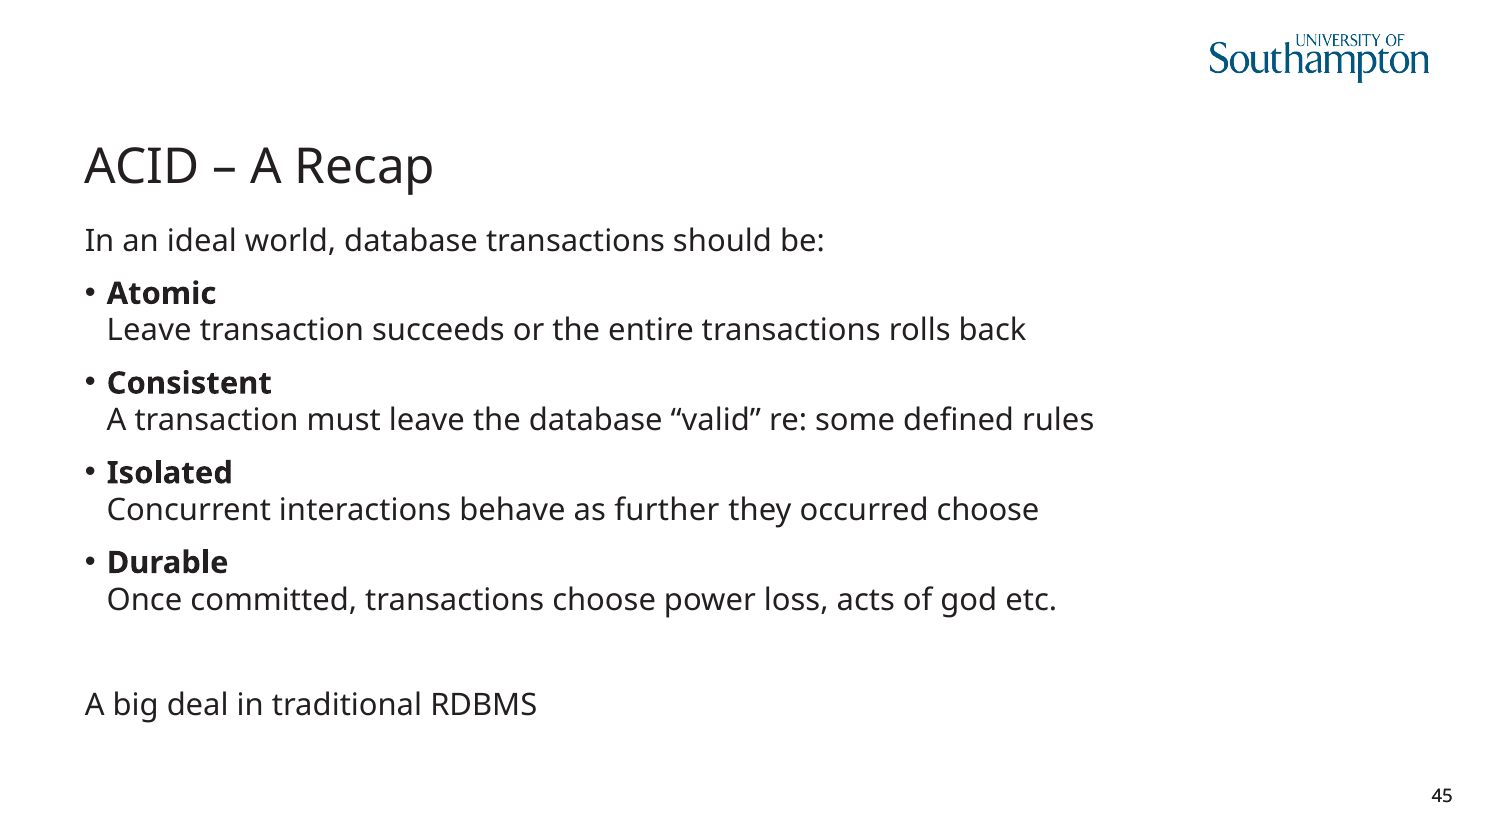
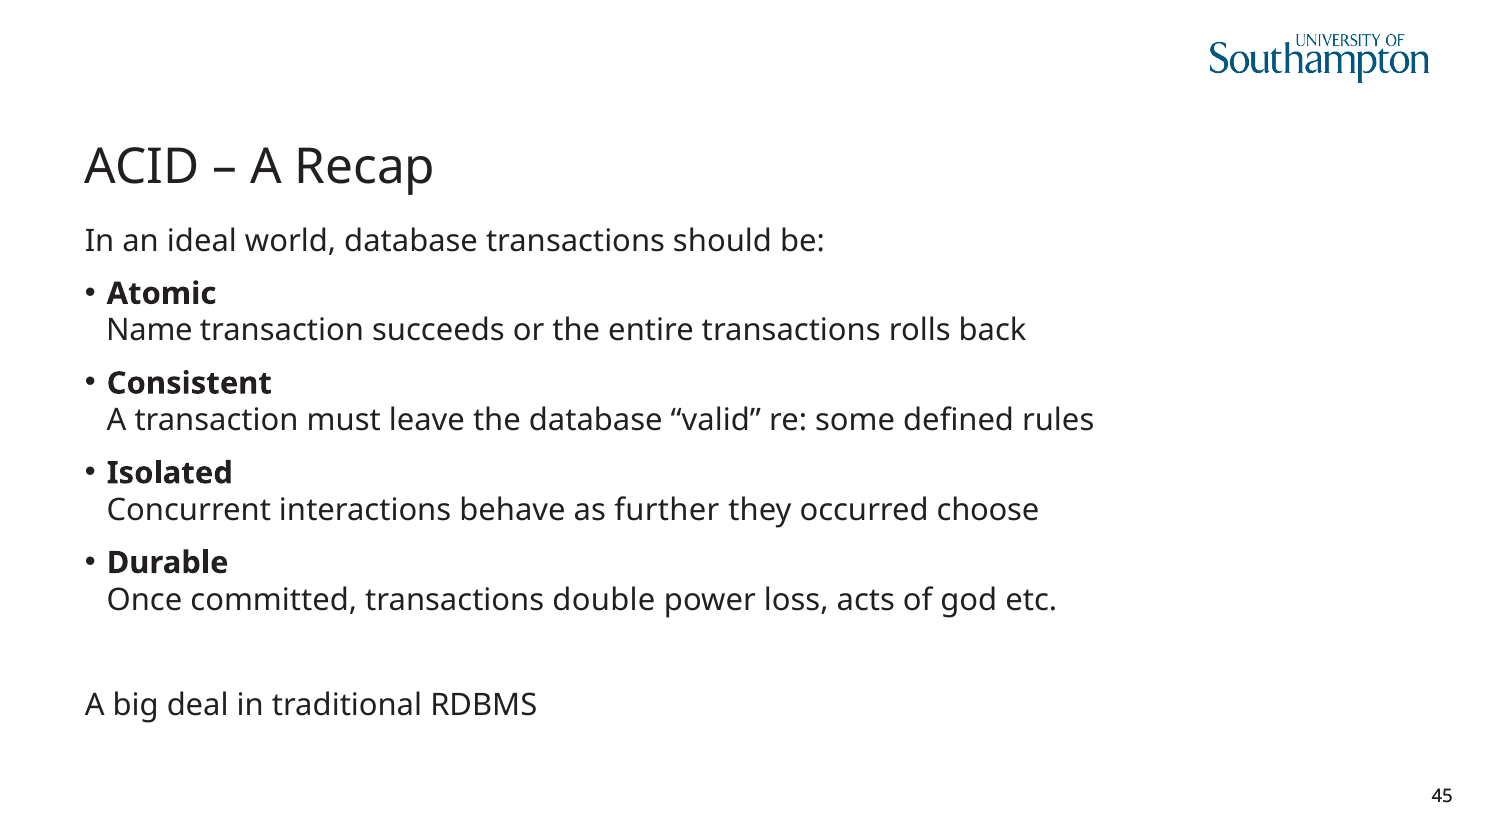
Leave at (149, 331): Leave -> Name
transactions choose: choose -> double
